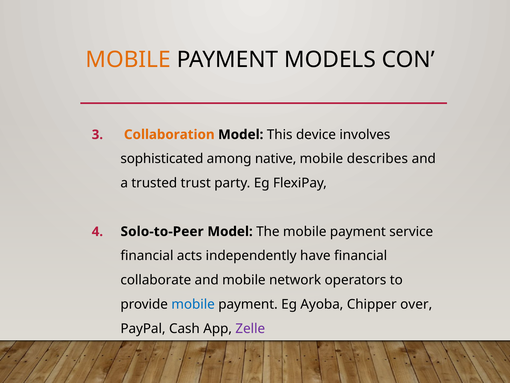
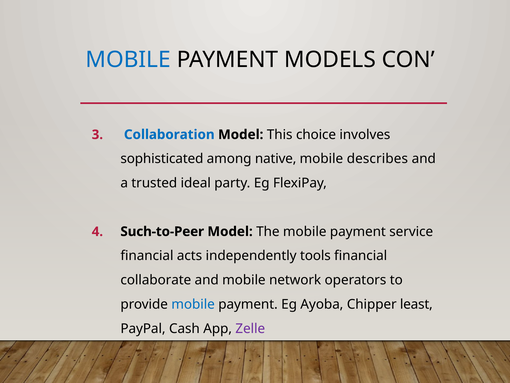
MOBILE at (128, 60) colour: orange -> blue
Collaboration colour: orange -> blue
device: device -> choice
trust: trust -> ideal
Solo-to-Peer: Solo-to-Peer -> Such-to-Peer
have: have -> tools
over: over -> least
